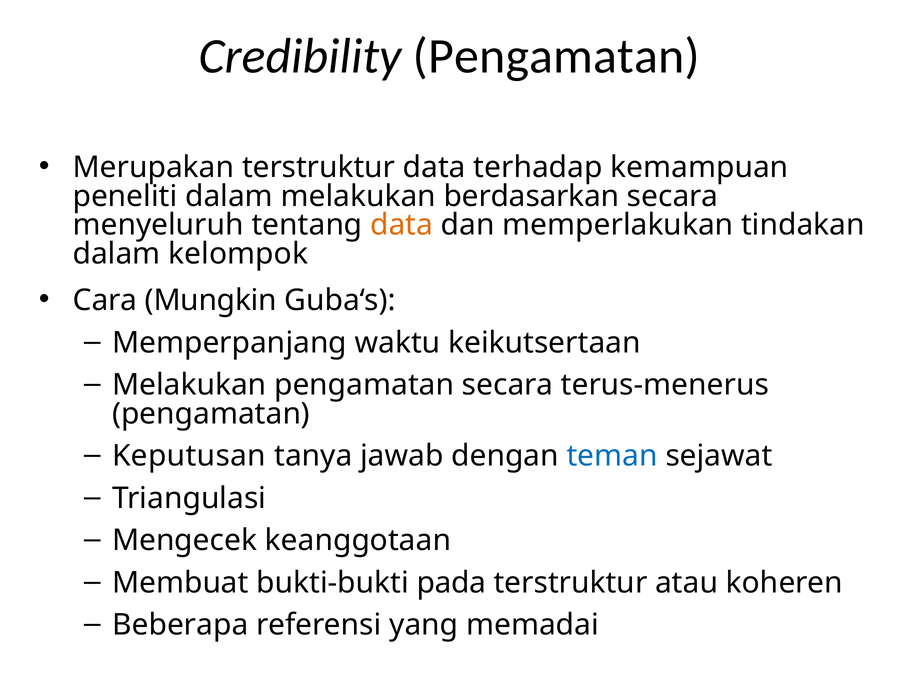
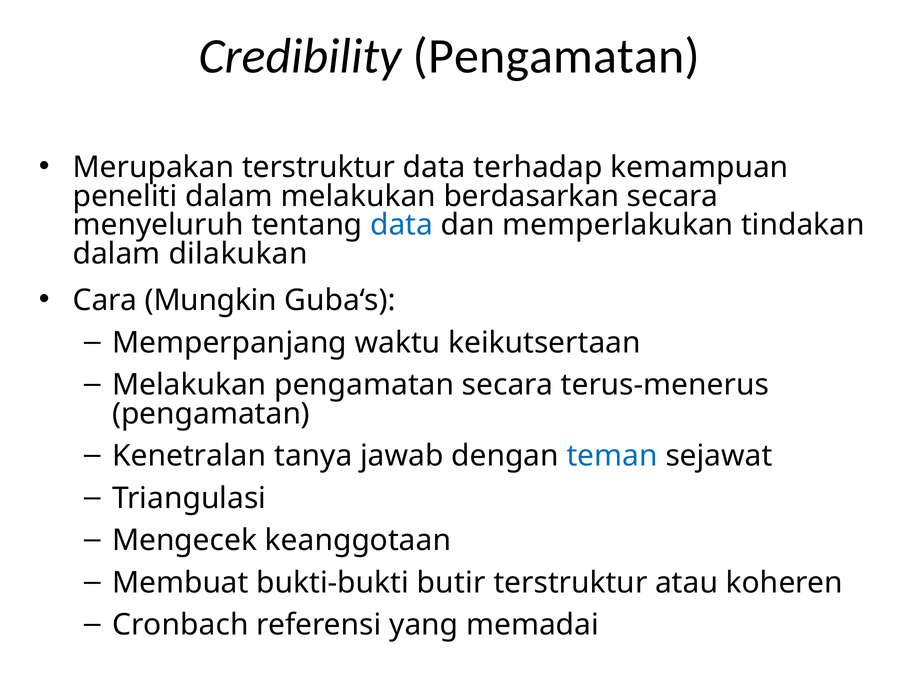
data at (402, 225) colour: orange -> blue
kelompok: kelompok -> dilakukan
Keputusan: Keputusan -> Kenetralan
pada: pada -> butir
Beberapa: Beberapa -> Cronbach
